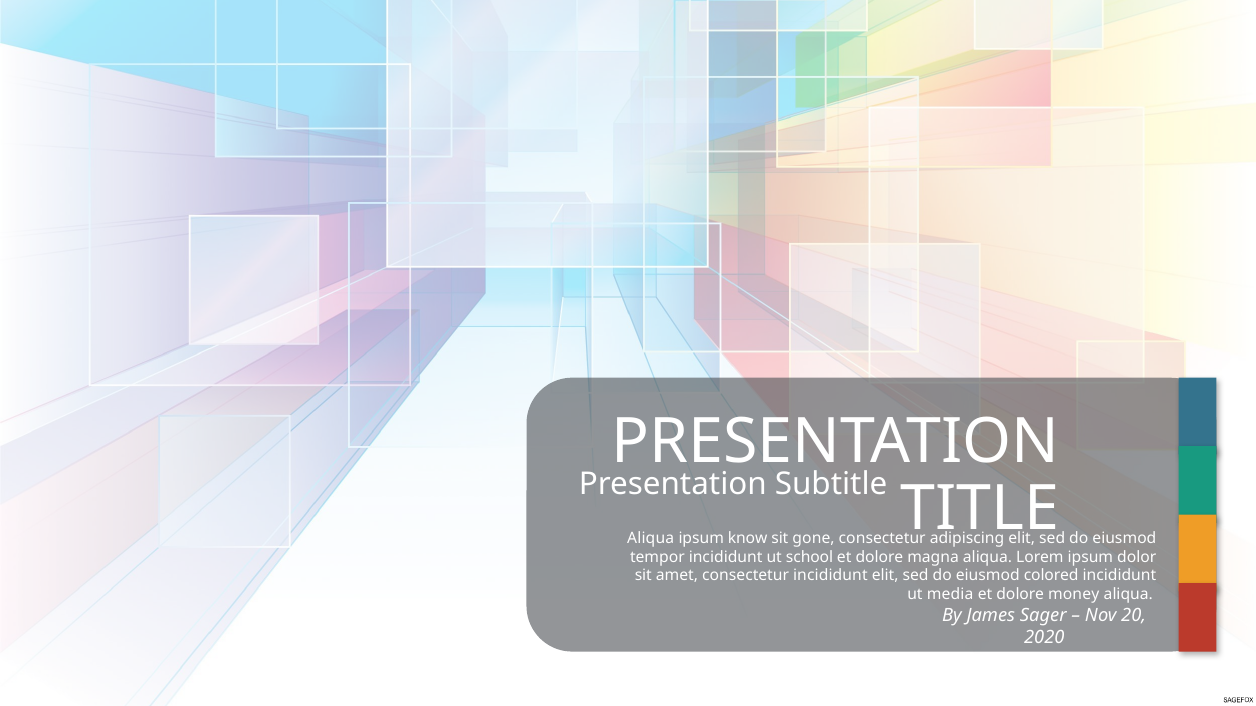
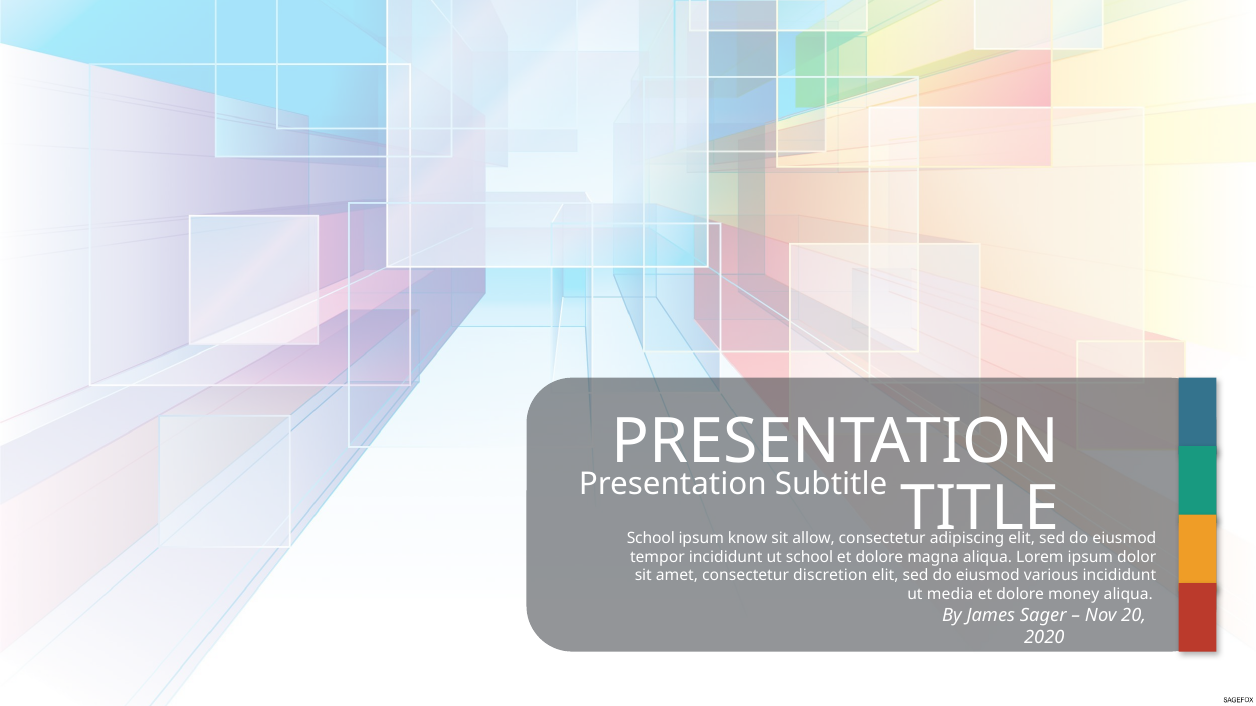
Aliqua at (651, 538): Aliqua -> School
gone: gone -> allow
consectetur incididunt: incididunt -> discretion
colored: colored -> various
